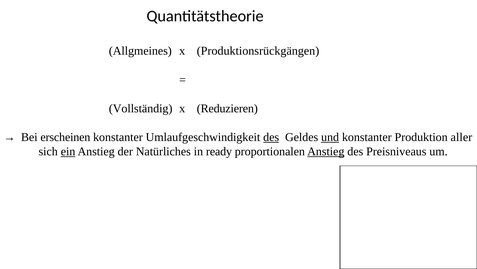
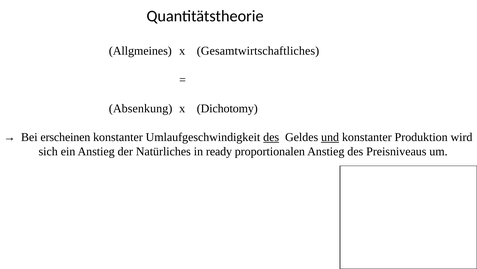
Produktionsrückgängen: Produktionsrückgängen -> Gesamtwirtschaftliches
Vollständig: Vollständig -> Absenkung
Reduzieren: Reduzieren -> Dichotomy
aller: aller -> wird
ein underline: present -> none
Anstieg at (326, 151) underline: present -> none
